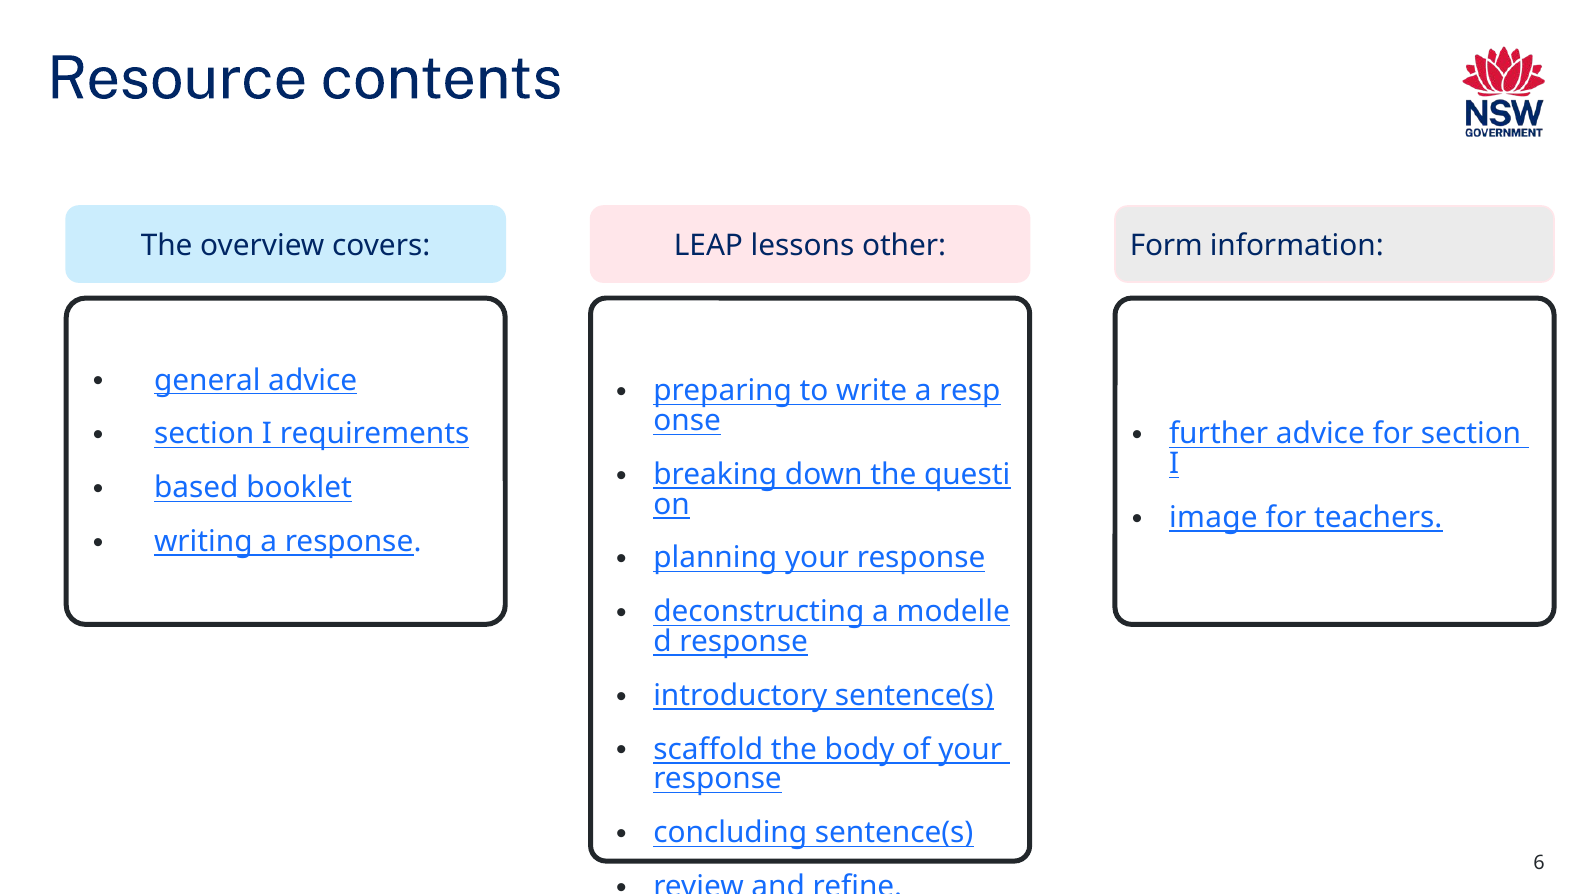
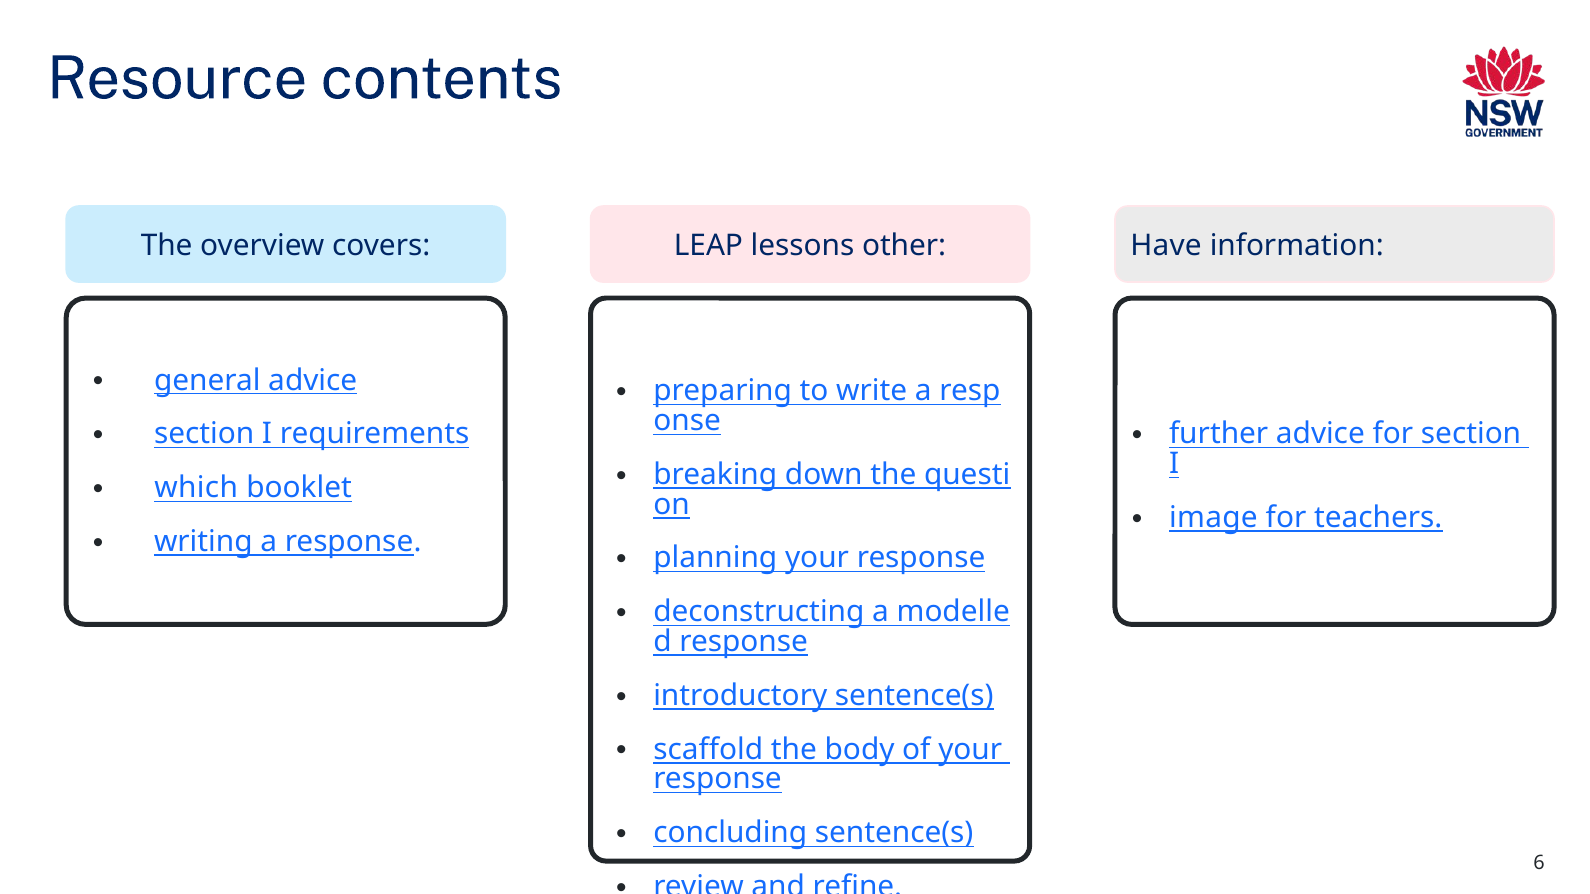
Form: Form -> Have
based: based -> which
